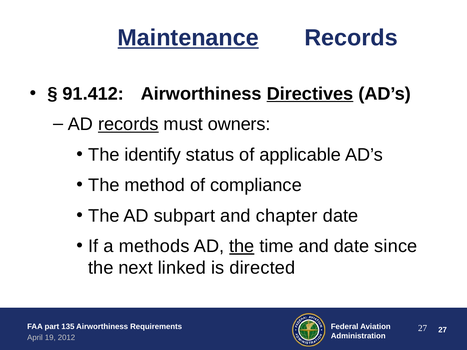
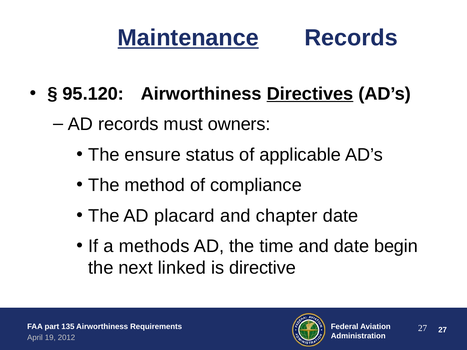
91.412: 91.412 -> 95.120
records at (128, 124) underline: present -> none
identify: identify -> ensure
subpart: subpart -> placard
the at (242, 246) underline: present -> none
since: since -> begin
directed: directed -> directive
